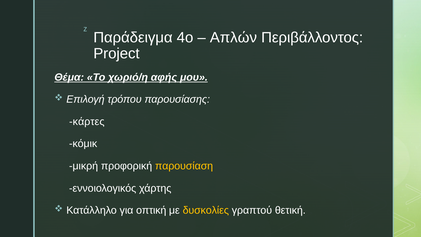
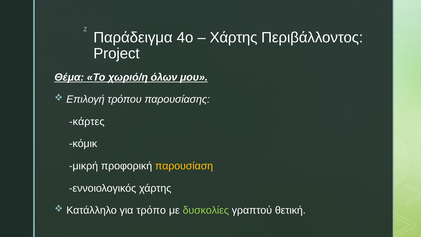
Απλών at (233, 37): Απλών -> Χάρτης
αφής: αφής -> όλων
οπτική: οπτική -> τρόπο
δυσκολίες colour: yellow -> light green
